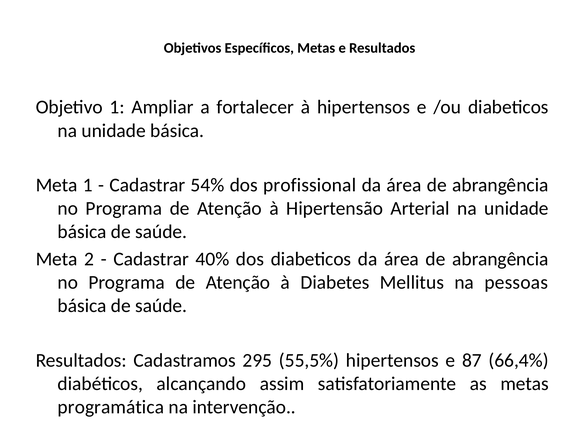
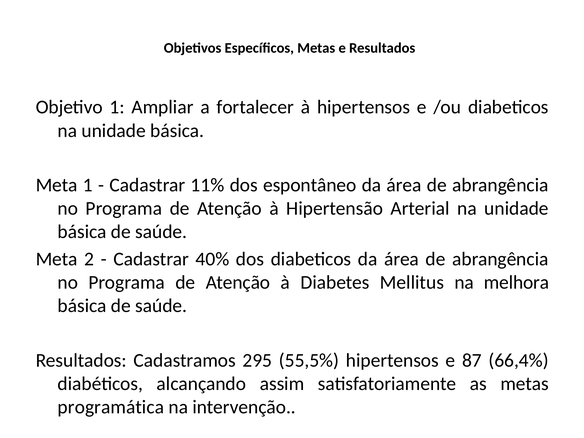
54%: 54% -> 11%
profissional: profissional -> espontâneo
pessoas: pessoas -> melhora
